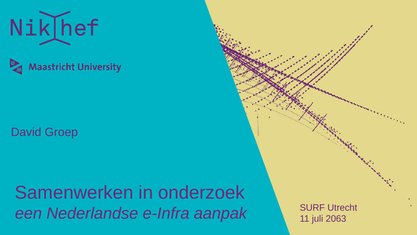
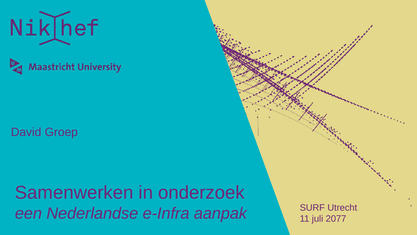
2063: 2063 -> 2077
